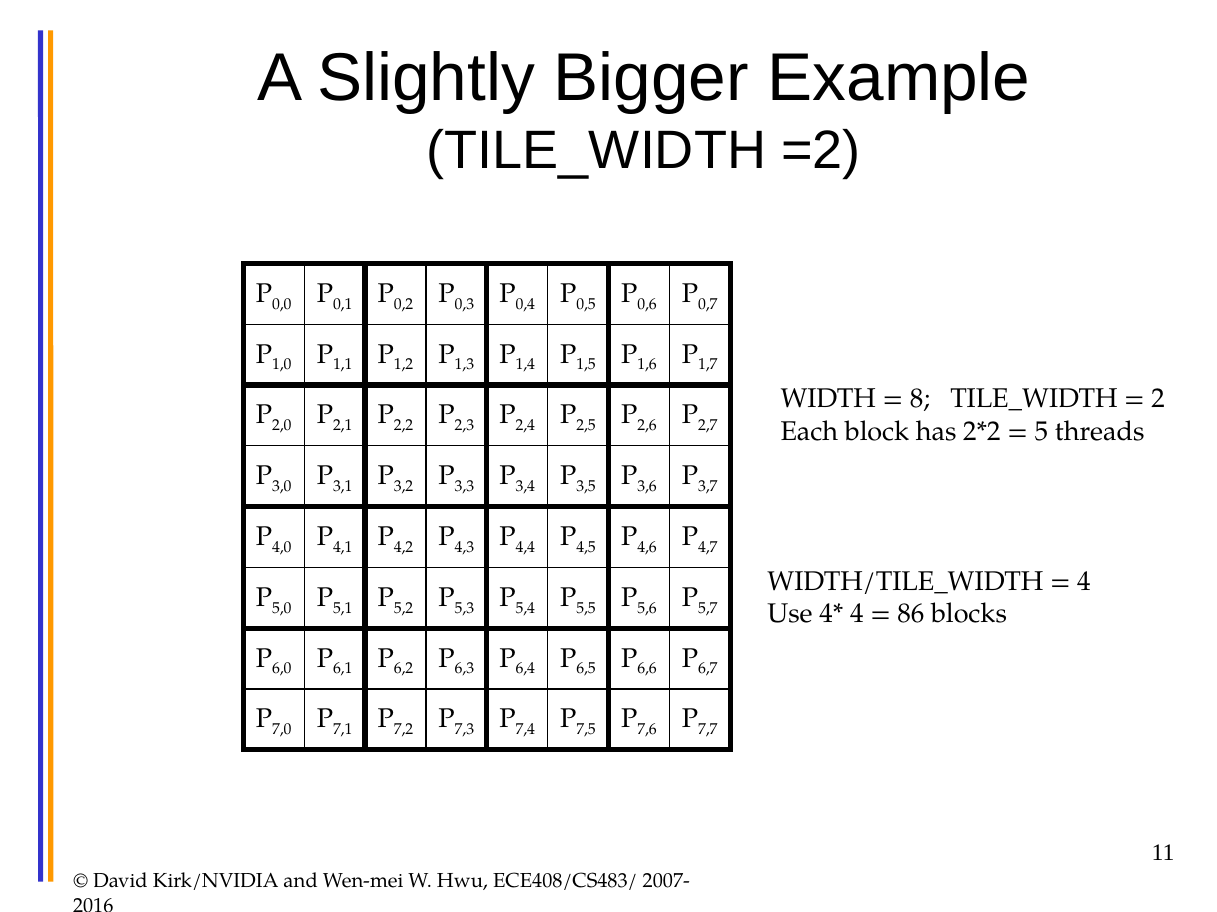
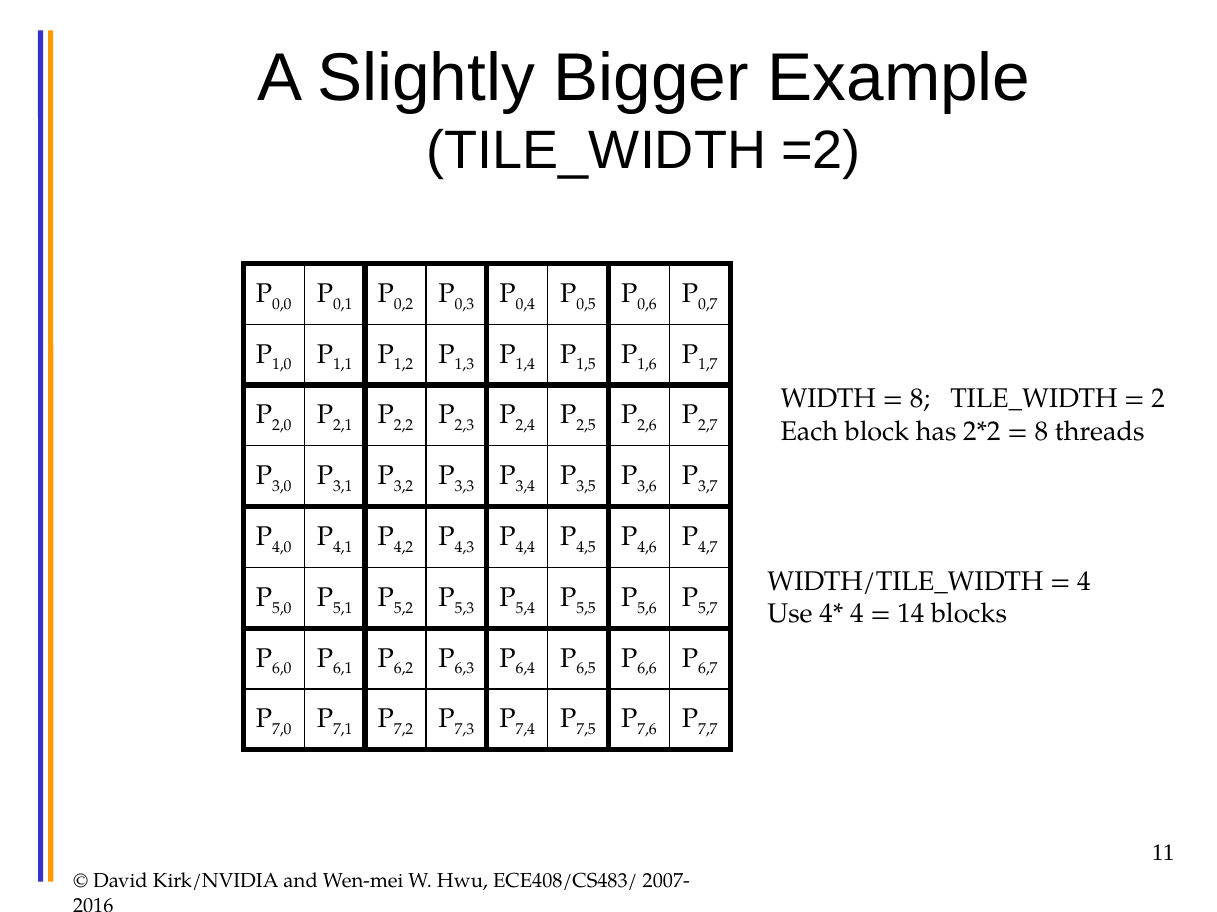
5 at (1041, 432): 5 -> 8
86: 86 -> 14
